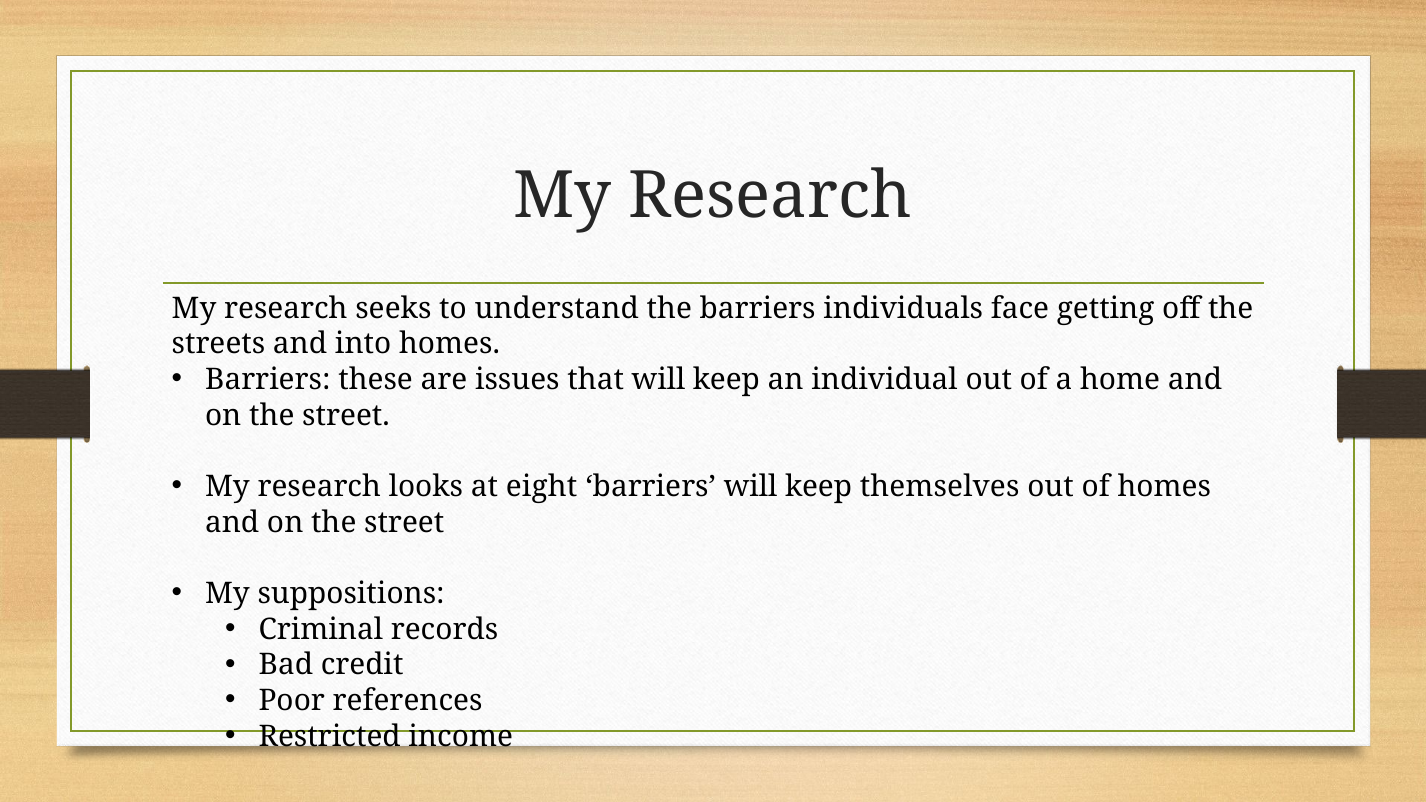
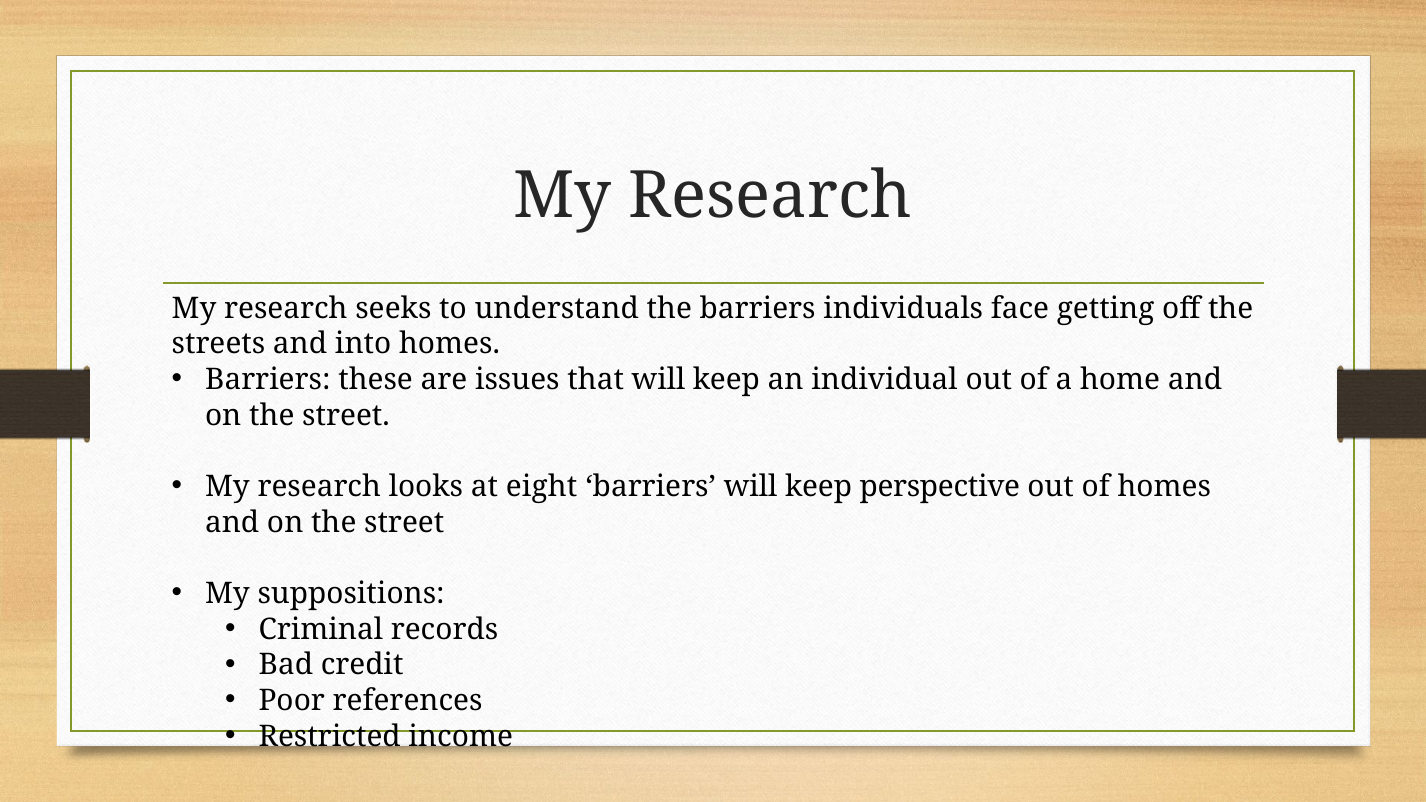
themselves: themselves -> perspective
